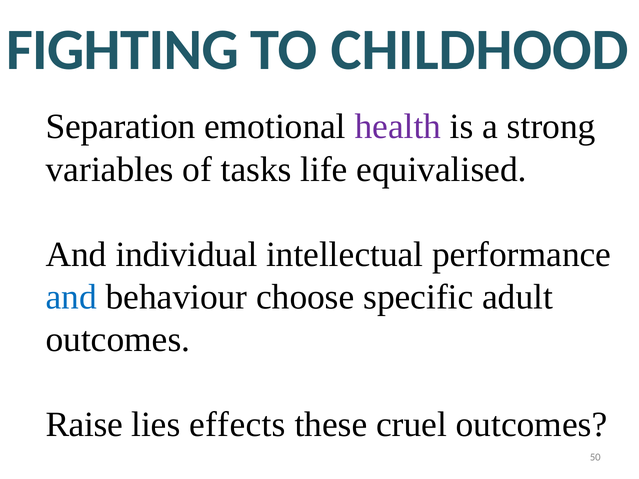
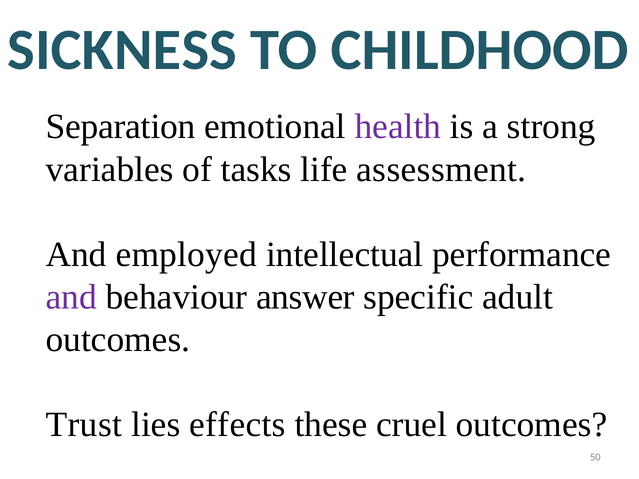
FIGHTING: FIGHTING -> SICKNESS
equivalised: equivalised -> assessment
individual: individual -> employed
and at (71, 297) colour: blue -> purple
choose: choose -> answer
Raise: Raise -> Trust
